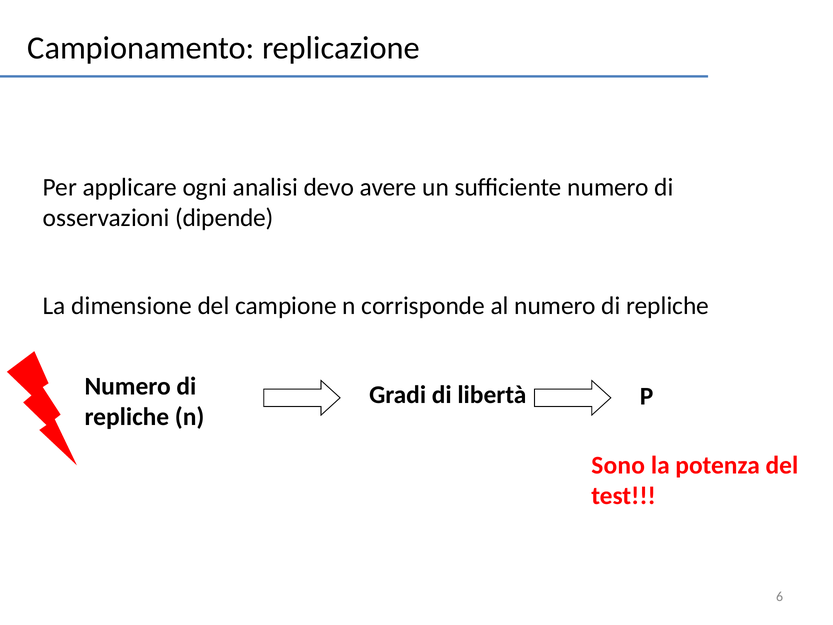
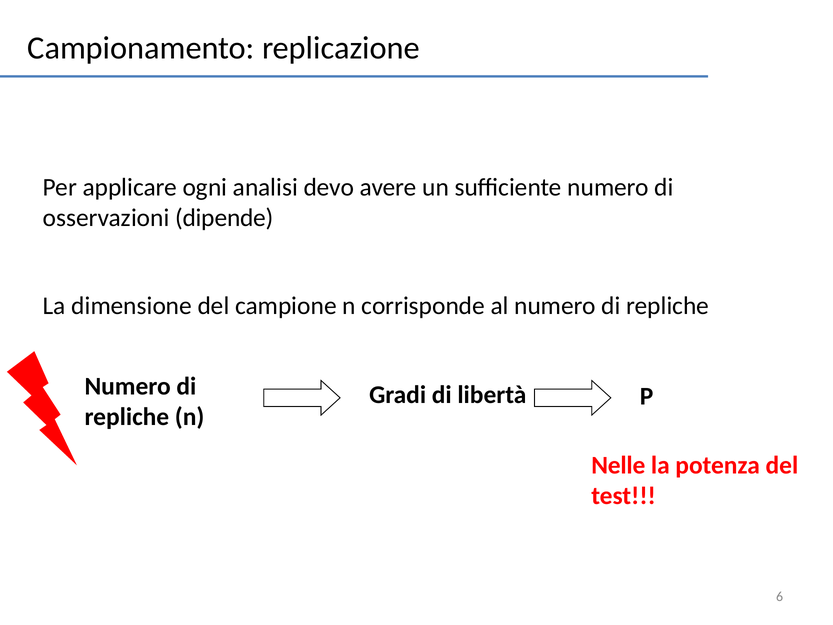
Sono: Sono -> Nelle
